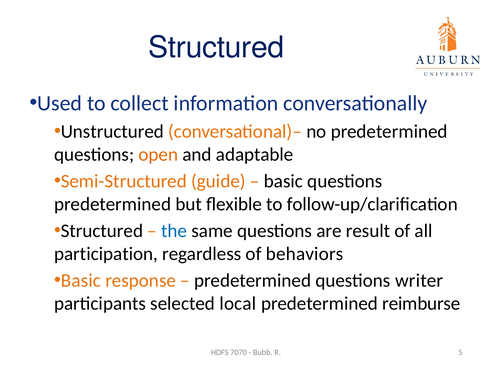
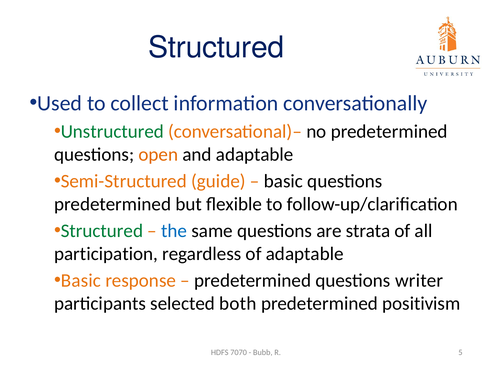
Unstructured colour: black -> green
Structured at (102, 231) colour: black -> green
result: result -> strata
of behaviors: behaviors -> adaptable
local: local -> both
reimburse: reimburse -> positivism
